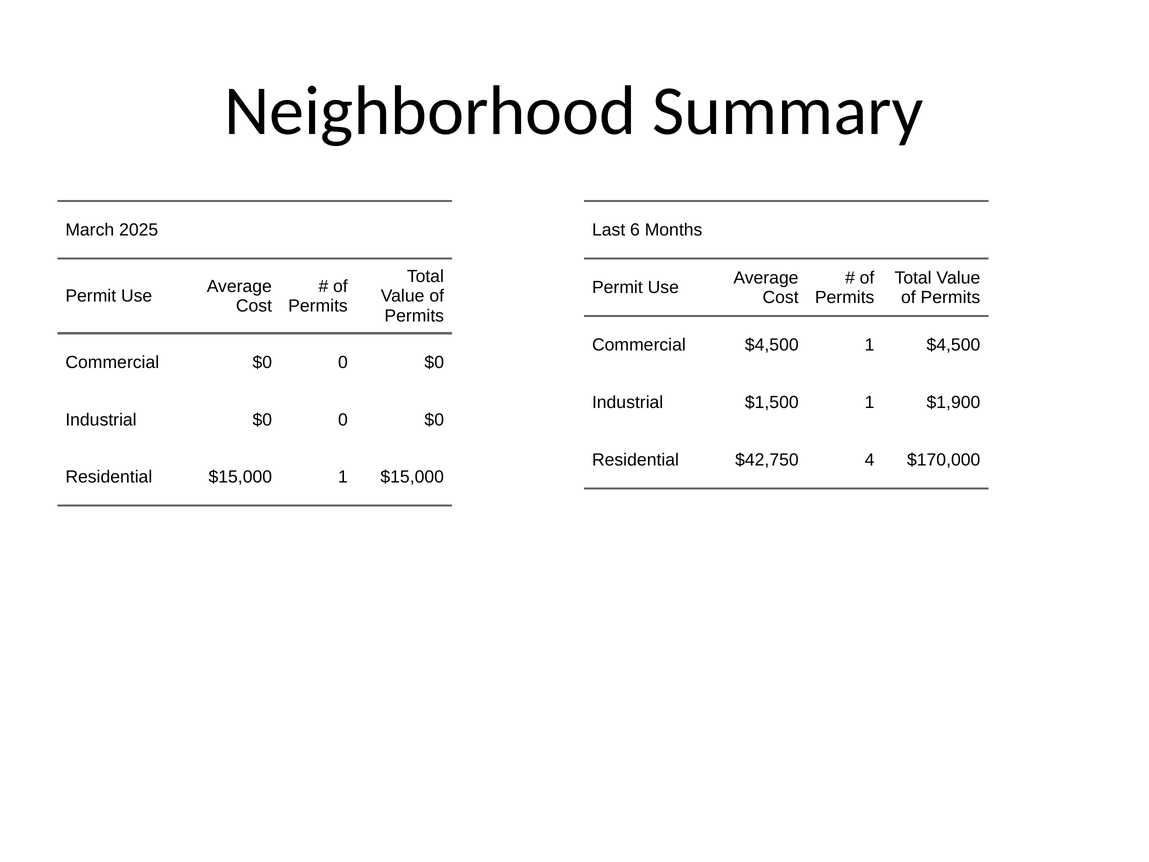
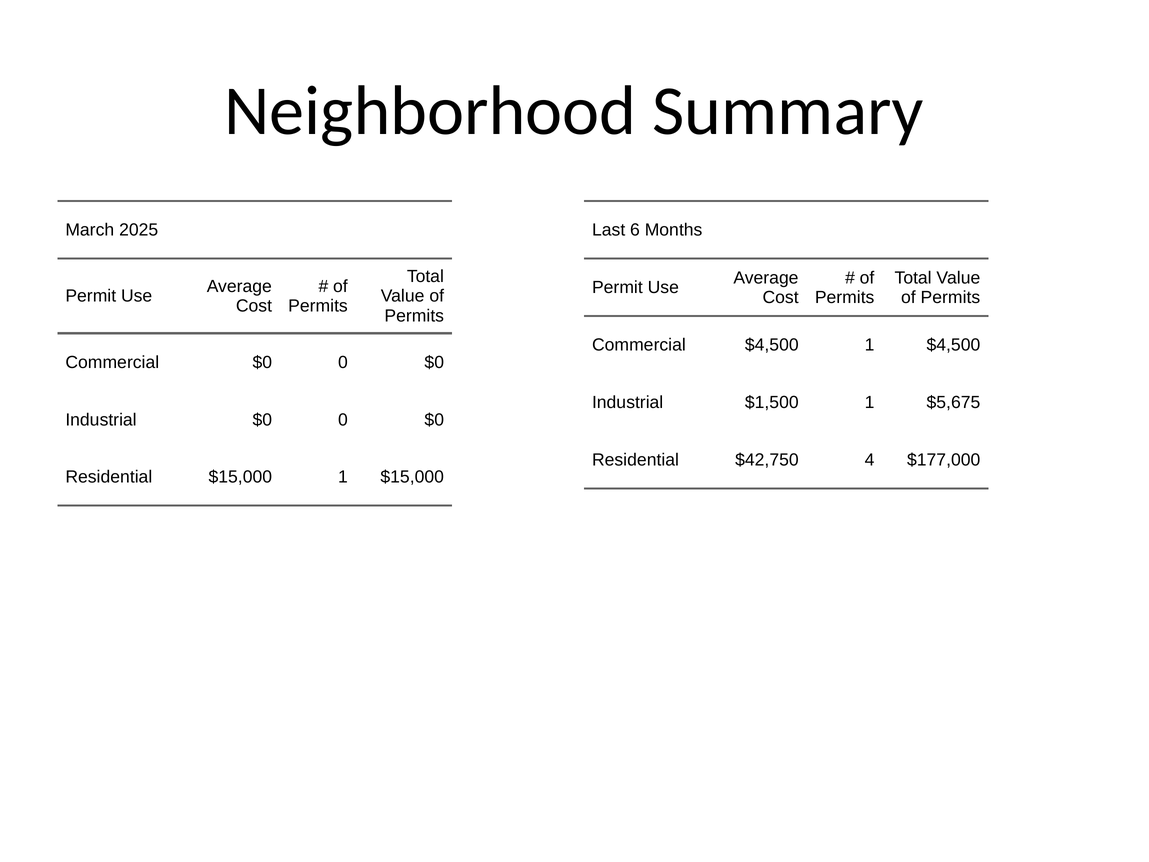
$1,900: $1,900 -> $5,675
$170,000: $170,000 -> $177,000
